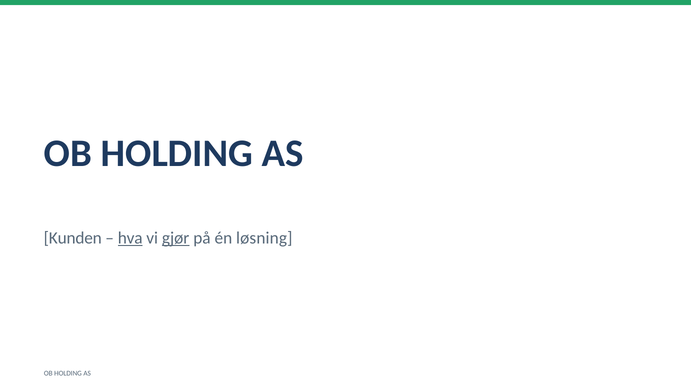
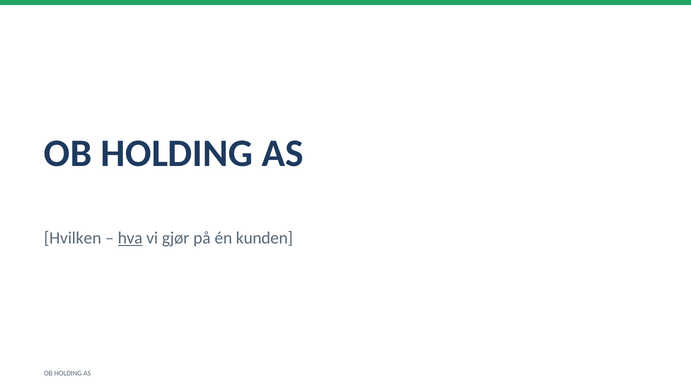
Kunden: Kunden -> Hvilken
gjør underline: present -> none
løsning: løsning -> kunden
